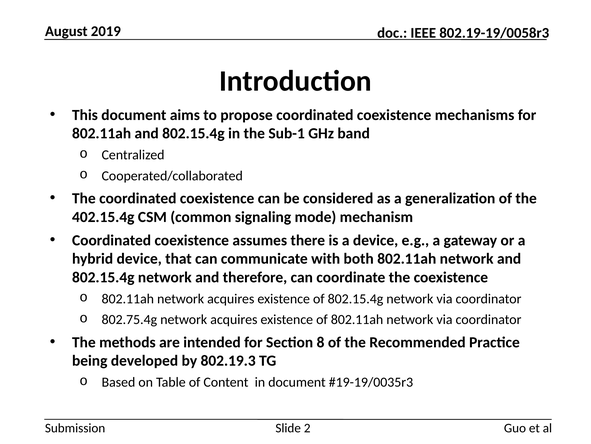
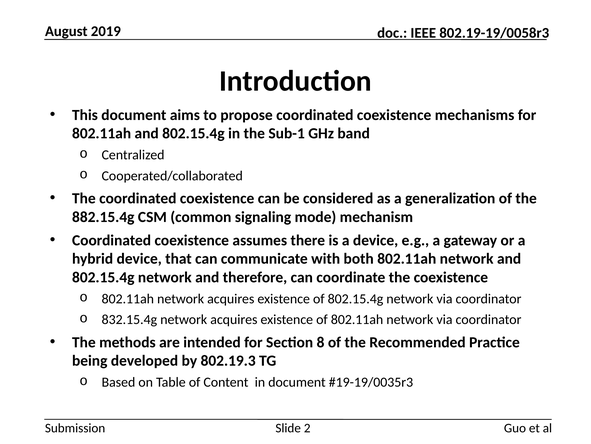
402.15.4g: 402.15.4g -> 882.15.4g
802.75.4g: 802.75.4g -> 832.15.4g
